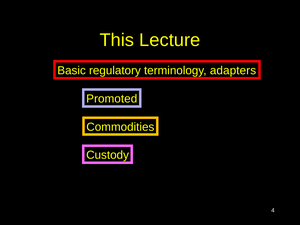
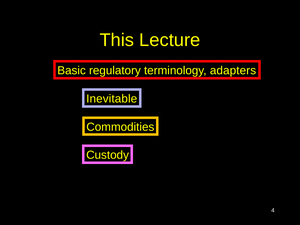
Promoted: Promoted -> Inevitable
